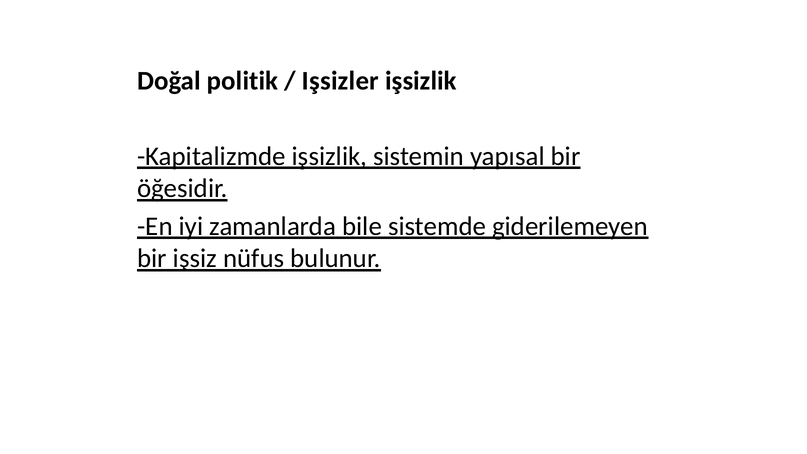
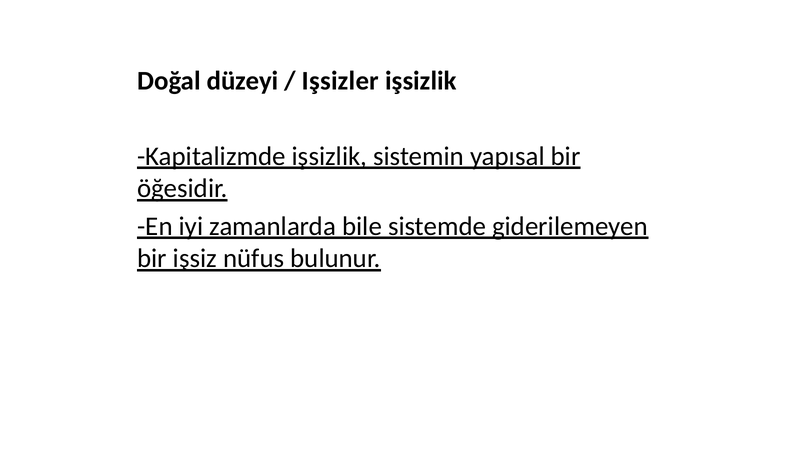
politik: politik -> düzeyi
